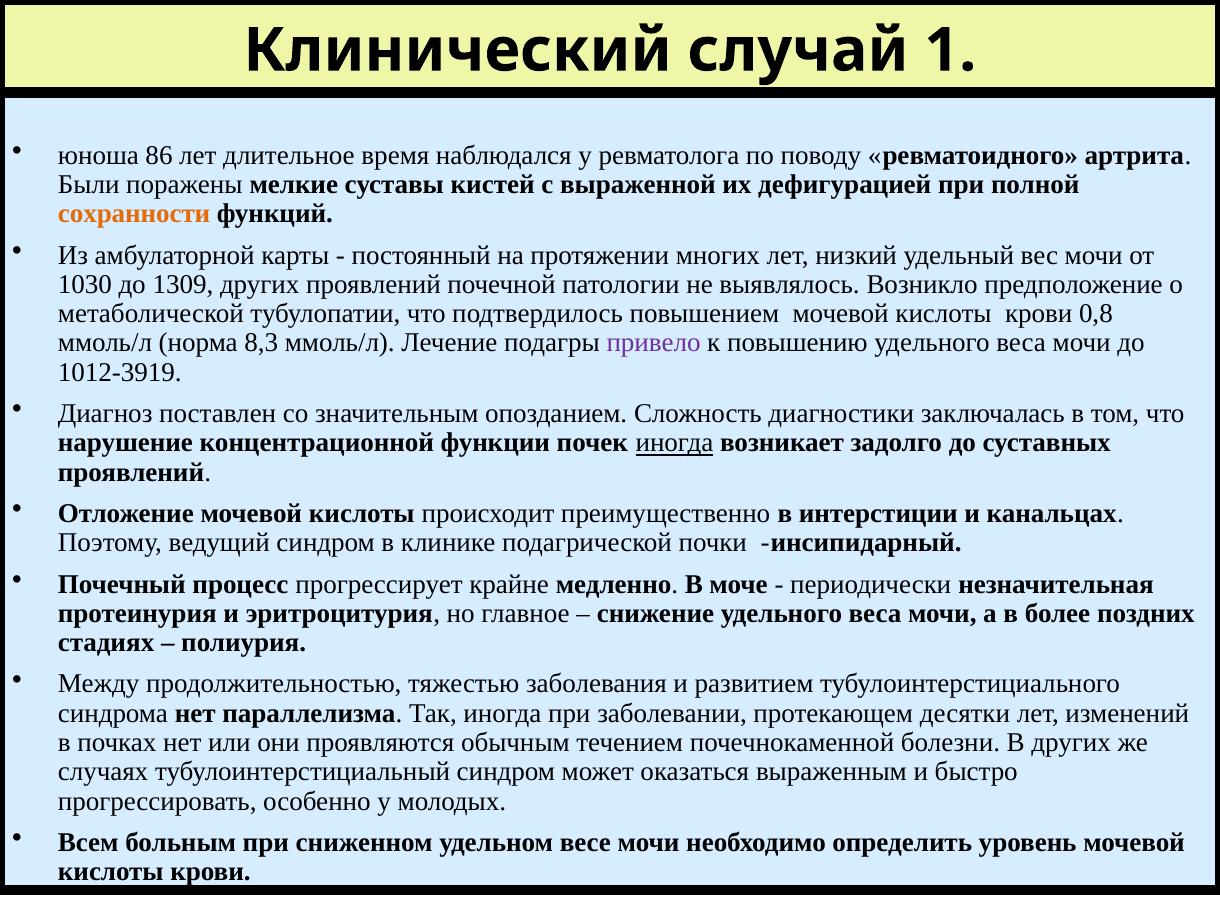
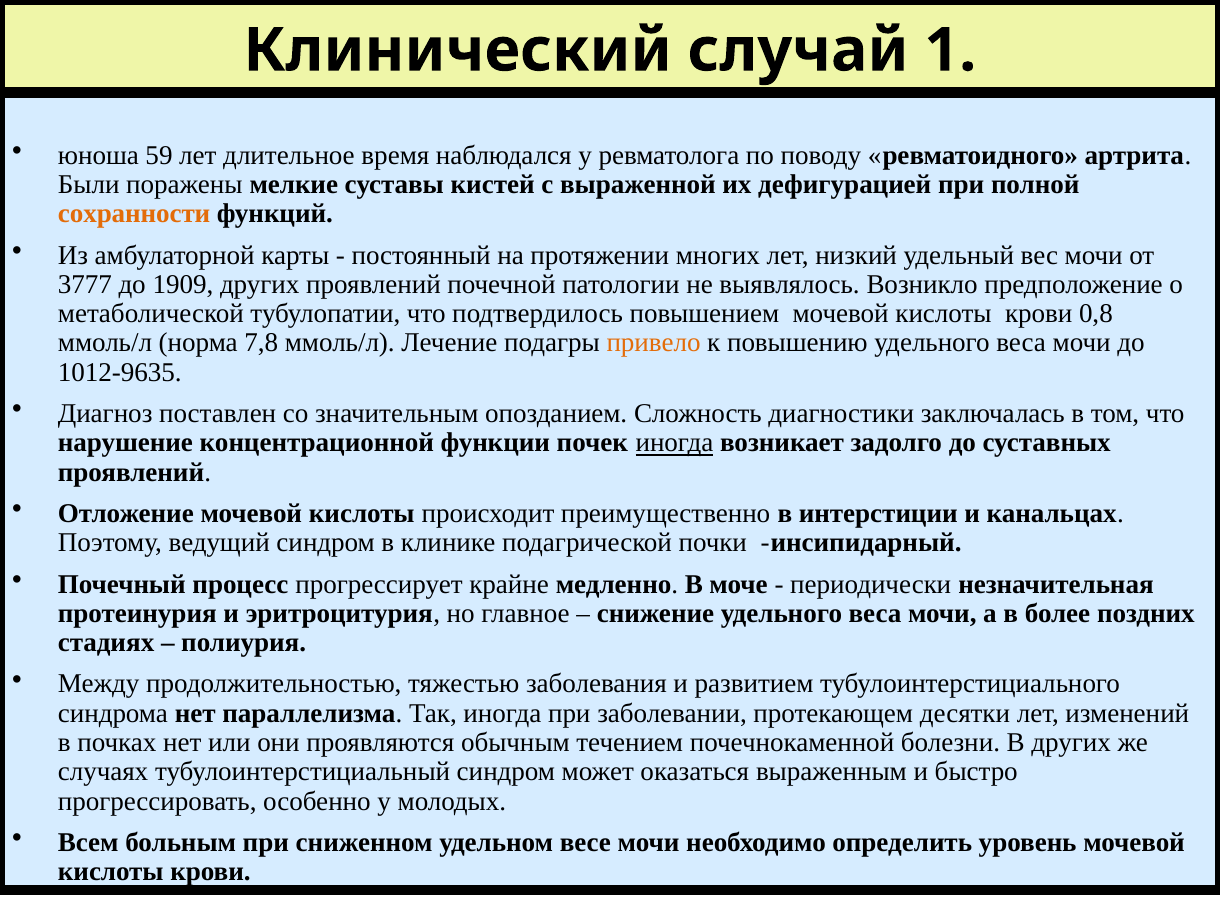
86: 86 -> 59
1030: 1030 -> 3777
1309: 1309 -> 1909
8,3: 8,3 -> 7,8
привело colour: purple -> orange
1012-3919: 1012-3919 -> 1012-9635
